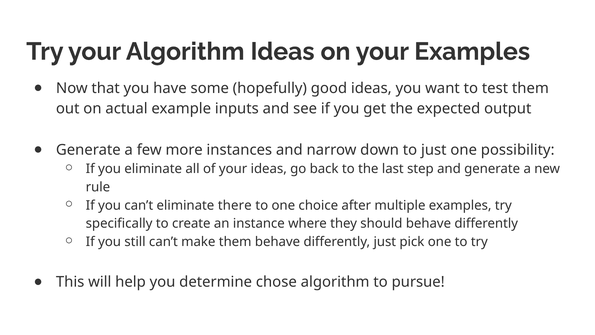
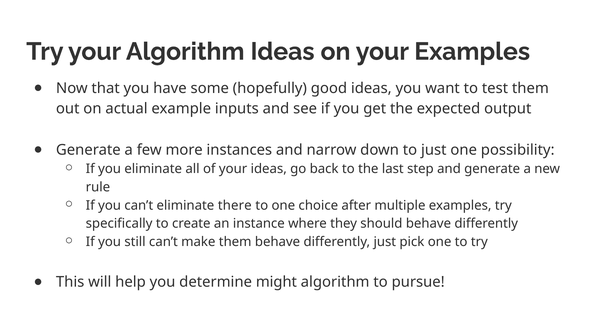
chose: chose -> might
